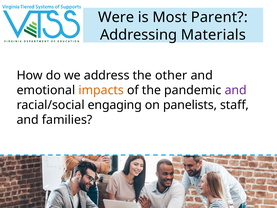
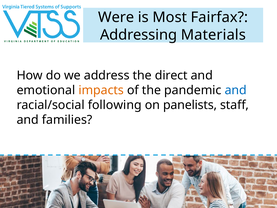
Parent: Parent -> Fairfax
other: other -> direct
and at (236, 90) colour: purple -> blue
engaging: engaging -> following
